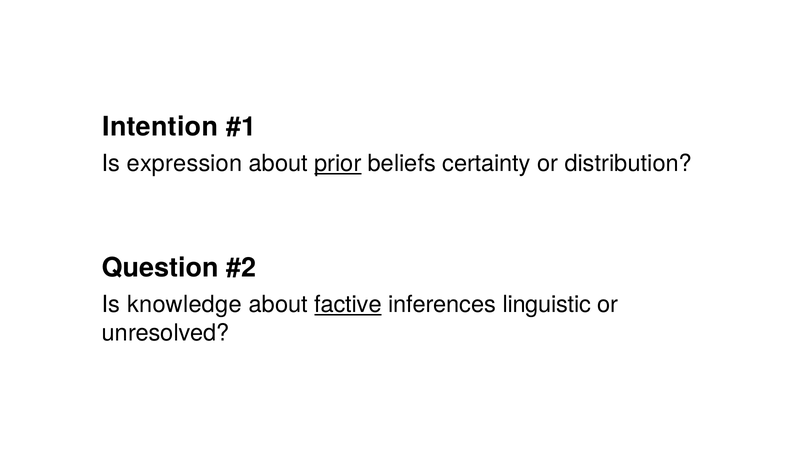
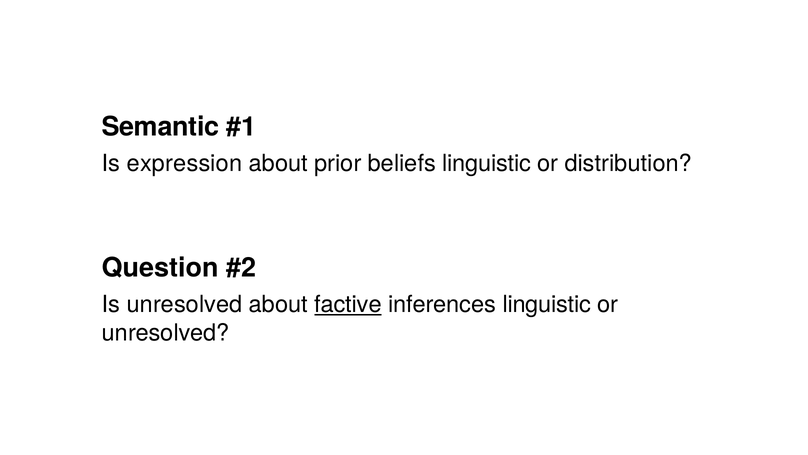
Intention: Intention -> Semantic
prior underline: present -> none
beliefs certainty: certainty -> linguistic
Is knowledge: knowledge -> unresolved
